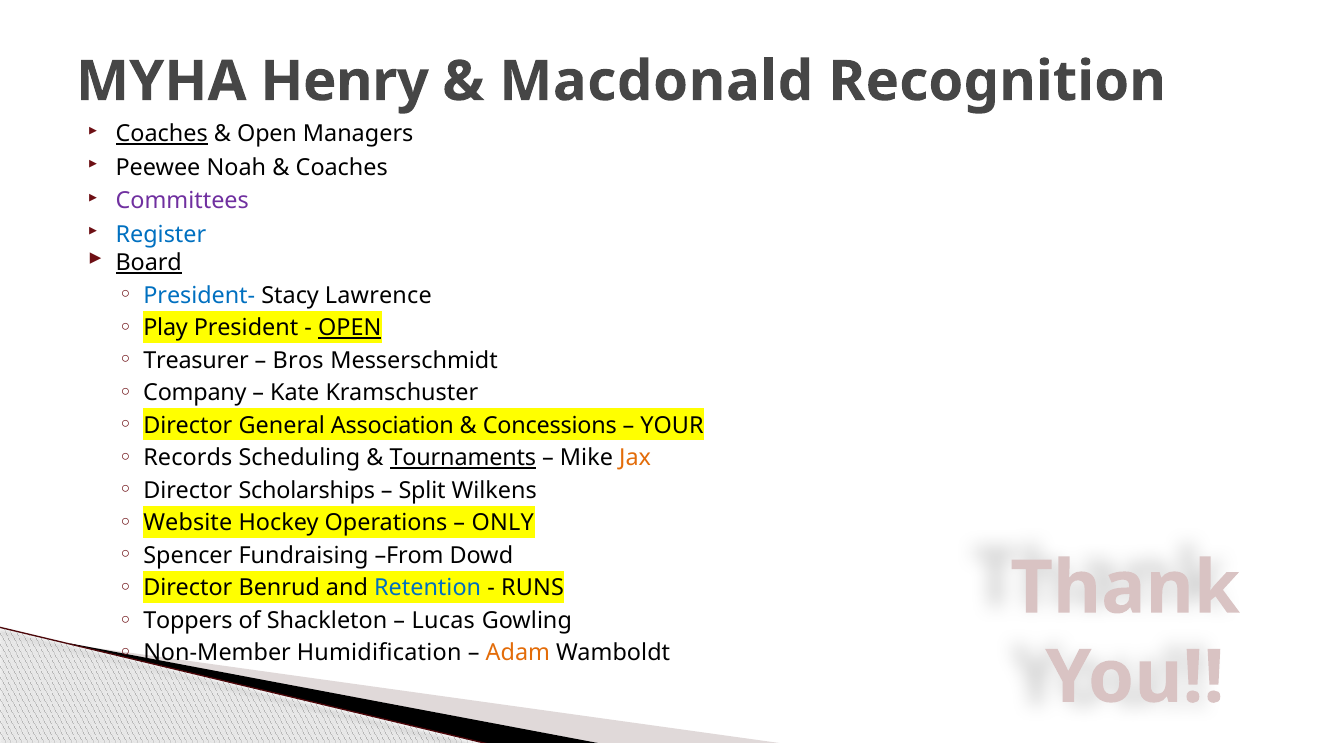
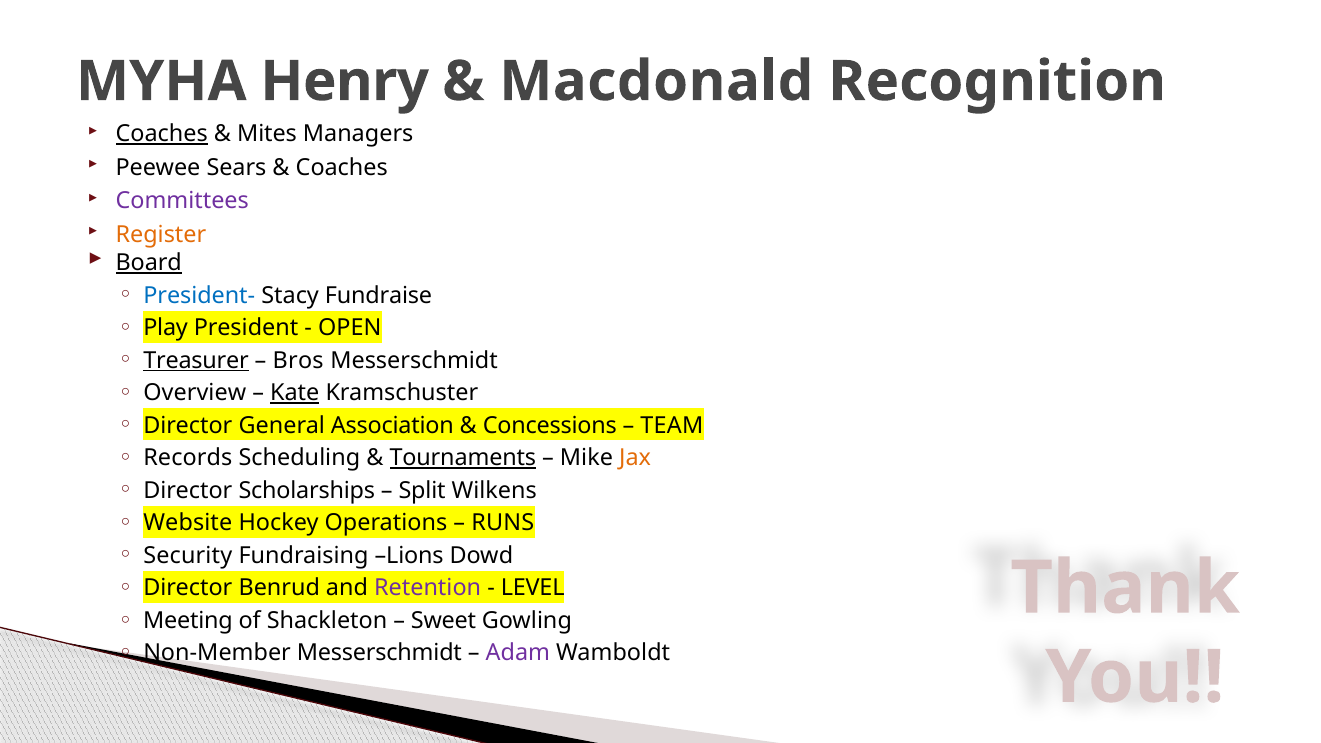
Open at (267, 134): Open -> Mites
Noah: Noah -> Sears
Register colour: blue -> orange
Lawrence: Lawrence -> Fundraise
OPEN at (350, 328) underline: present -> none
Treasurer underline: none -> present
Company: Company -> Overview
Kate underline: none -> present
YOUR: YOUR -> TEAM
ONLY: ONLY -> RUNS
Spencer: Spencer -> Security
From: From -> Lions
Retention colour: blue -> purple
RUNS: RUNS -> LEVEL
Toppers: Toppers -> Meeting
Lucas: Lucas -> Sweet
Non-Member Humidification: Humidification -> Messerschmidt
Adam colour: orange -> purple
